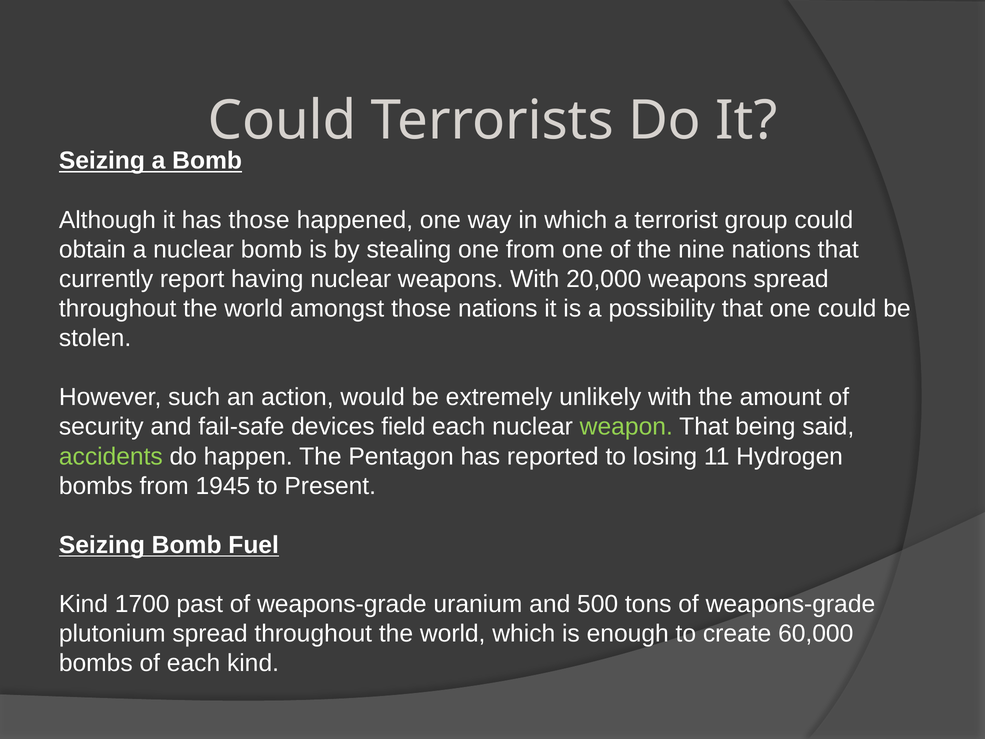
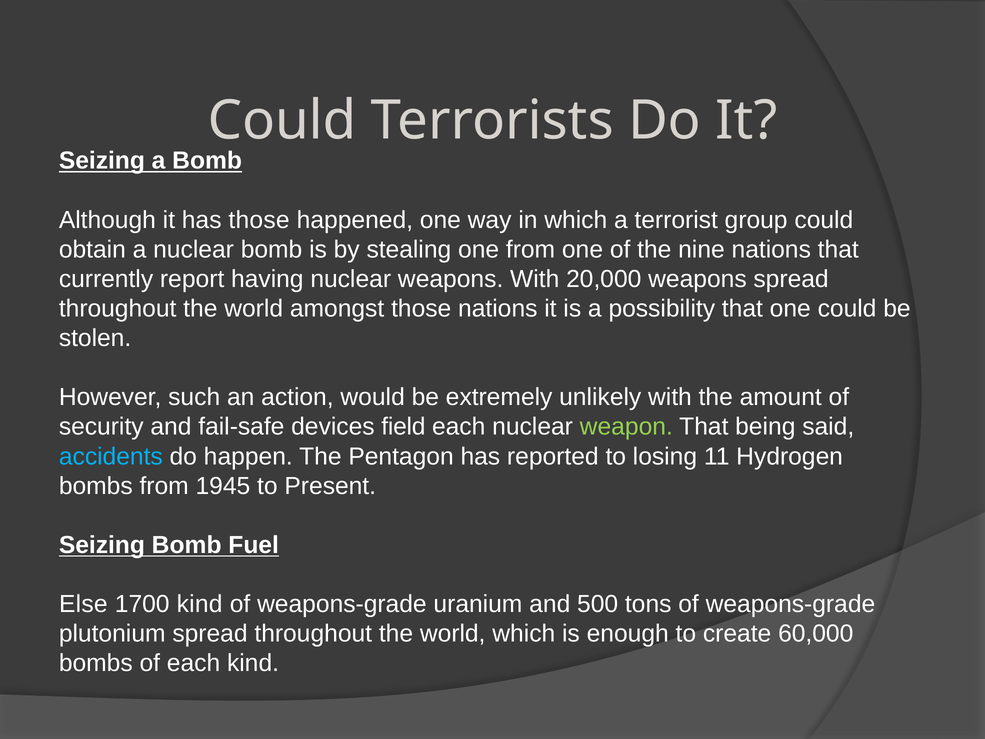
accidents colour: light green -> light blue
Kind at (83, 604): Kind -> Else
1700 past: past -> kind
